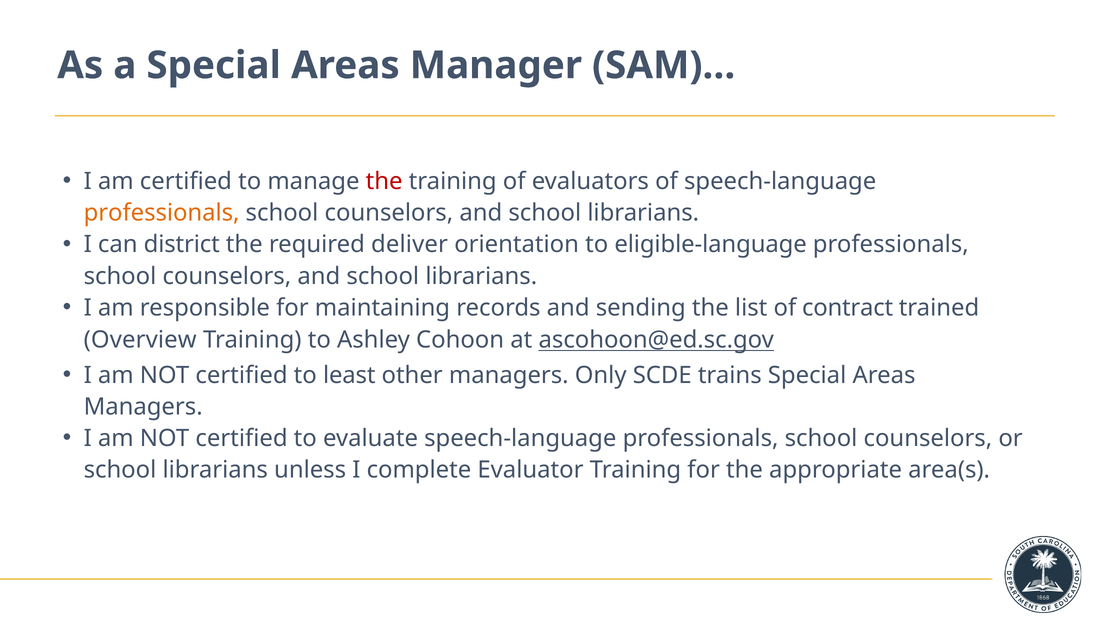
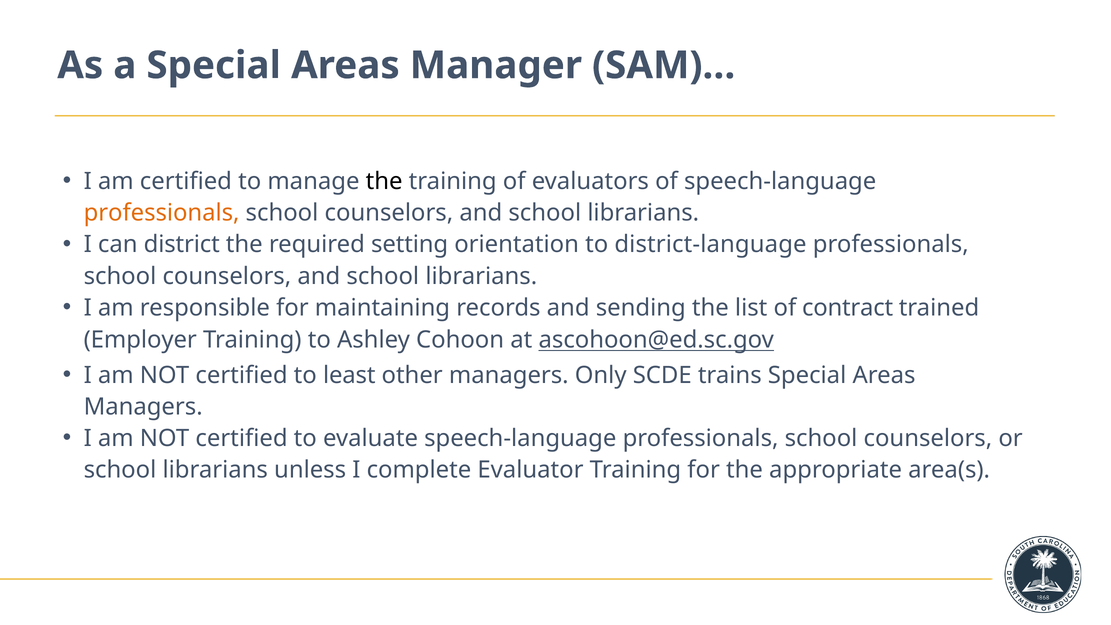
the at (384, 181) colour: red -> black
deliver: deliver -> setting
eligible-language: eligible-language -> district-language
Overview: Overview -> Employer
